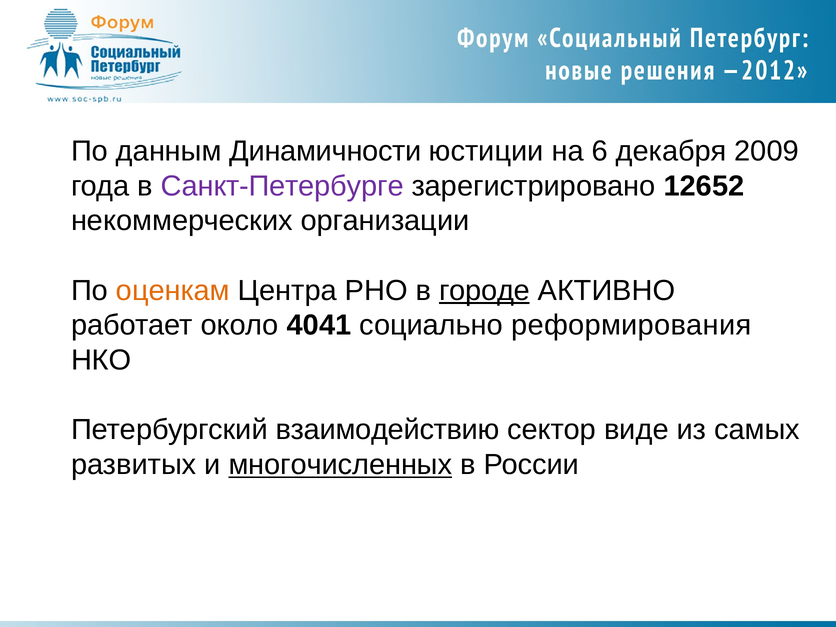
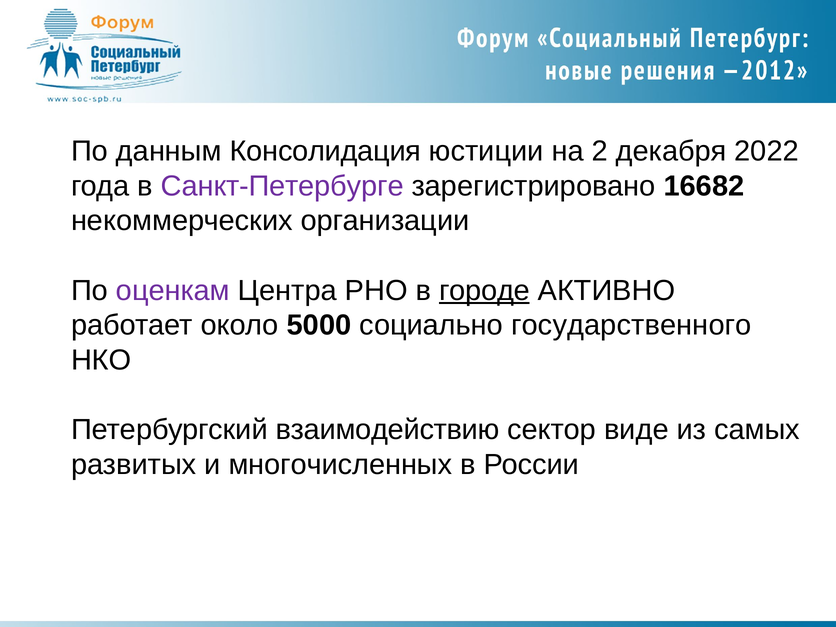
Динамичности: Динамичности -> Консолидация
6: 6 -> 2
2009: 2009 -> 2022
12652: 12652 -> 16682
оценкам colour: orange -> purple
4041: 4041 -> 5000
реформирования: реформирования -> государственного
многочисленных underline: present -> none
